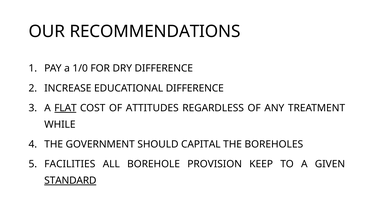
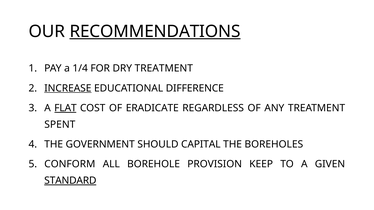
RECOMMENDATIONS underline: none -> present
1/0: 1/0 -> 1/4
DRY DIFFERENCE: DIFFERENCE -> TREATMENT
INCREASE underline: none -> present
ATTITUDES: ATTITUDES -> ERADICATE
WHILE: WHILE -> SPENT
FACILITIES: FACILITIES -> CONFORM
